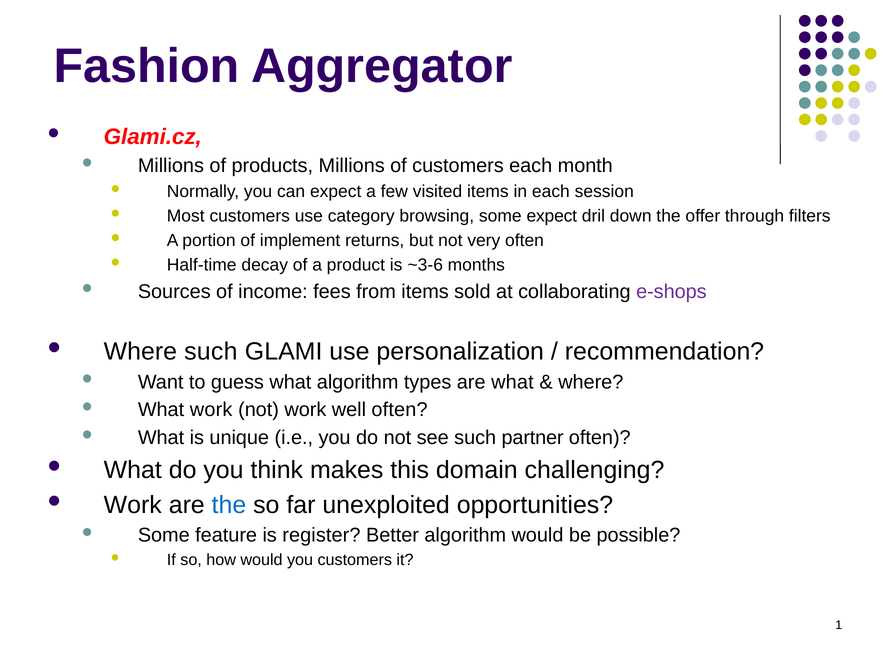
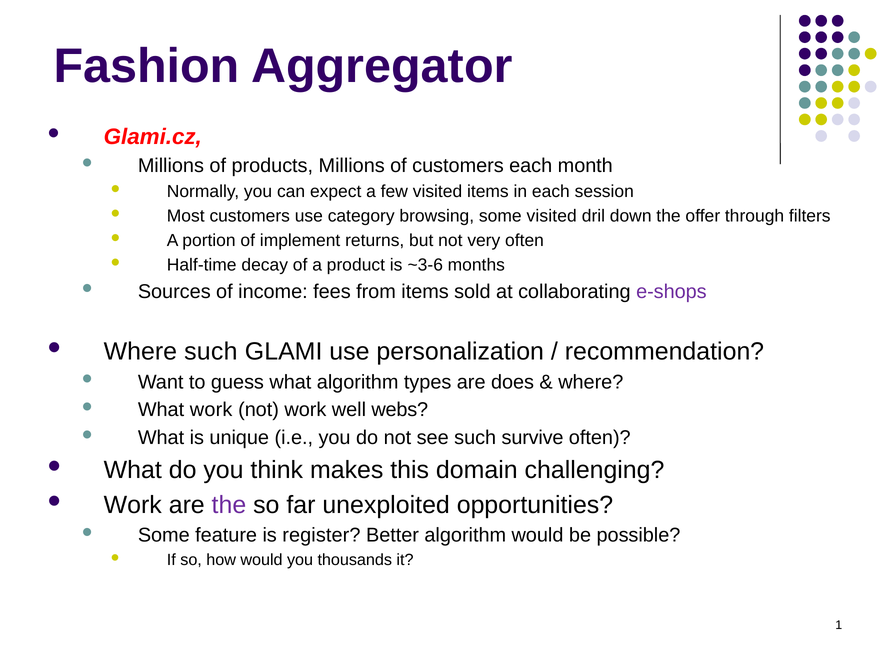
some expect: expect -> visited
are what: what -> does
well often: often -> webs
partner: partner -> survive
the at (229, 505) colour: blue -> purple
you customers: customers -> thousands
